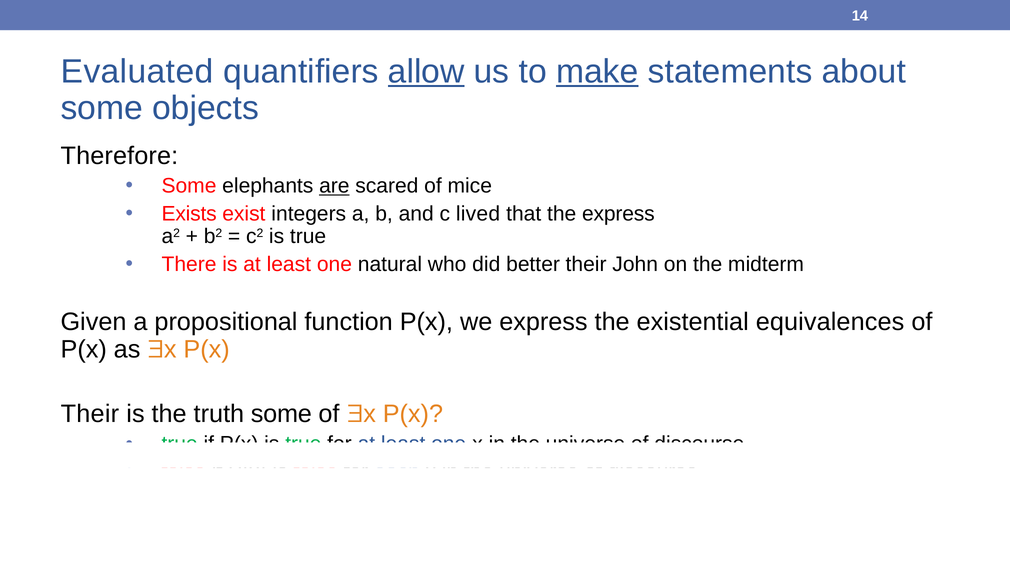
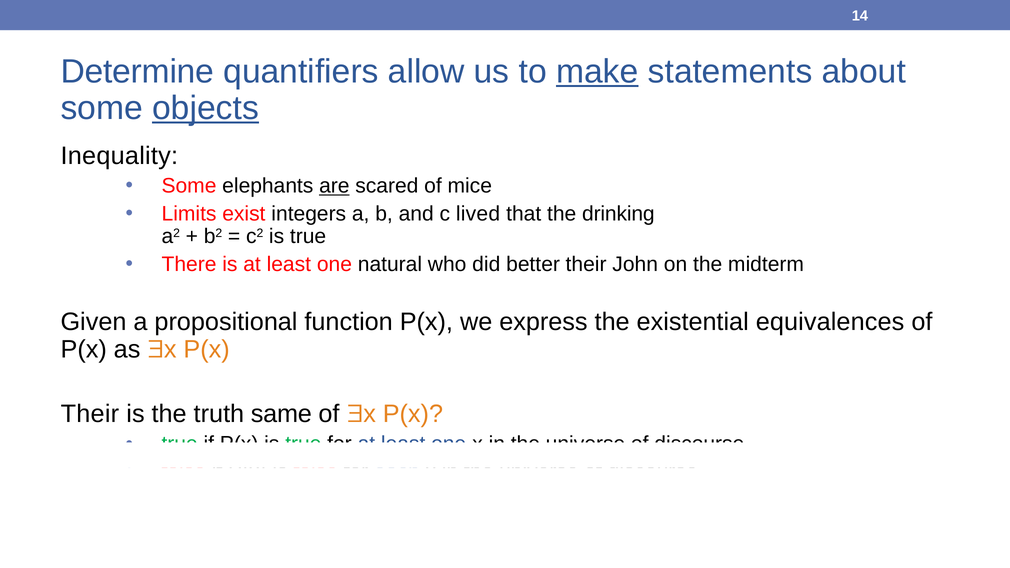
Evaluated: Evaluated -> Determine
allow underline: present -> none
objects underline: none -> present
Therefore: Therefore -> Inequality
Exists: Exists -> Limits
the express: express -> drinking
truth some: some -> same
